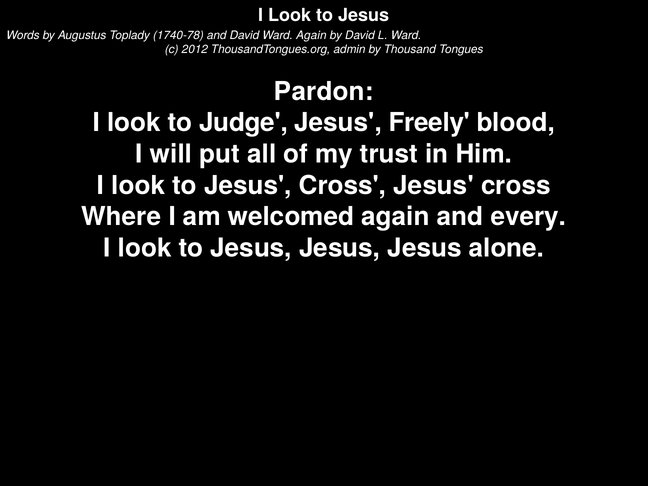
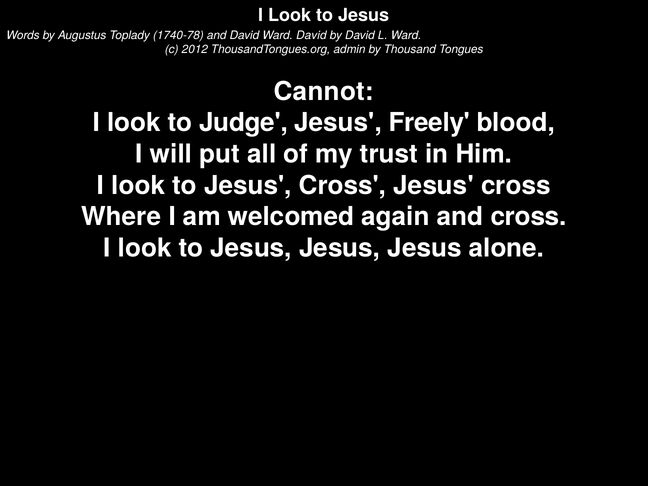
Ward Again: Again -> David
Pardon: Pardon -> Cannot
and every: every -> cross
